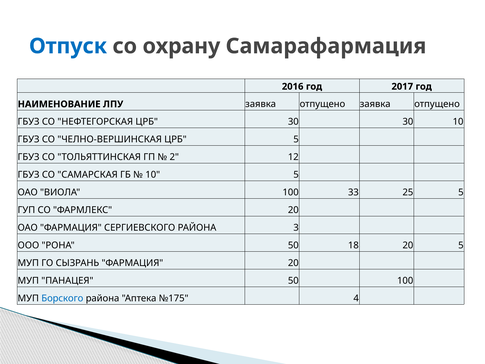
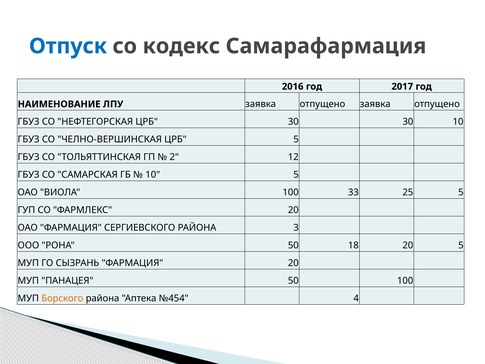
охрану: охрану -> кодекс
Борского colour: blue -> orange
№175: №175 -> №454
